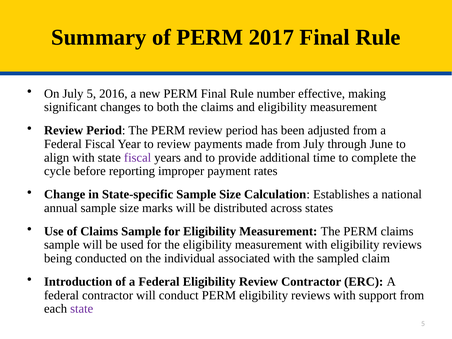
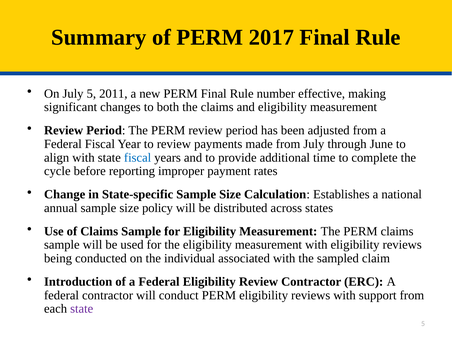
2016: 2016 -> 2011
fiscal at (138, 158) colour: purple -> blue
marks: marks -> policy
